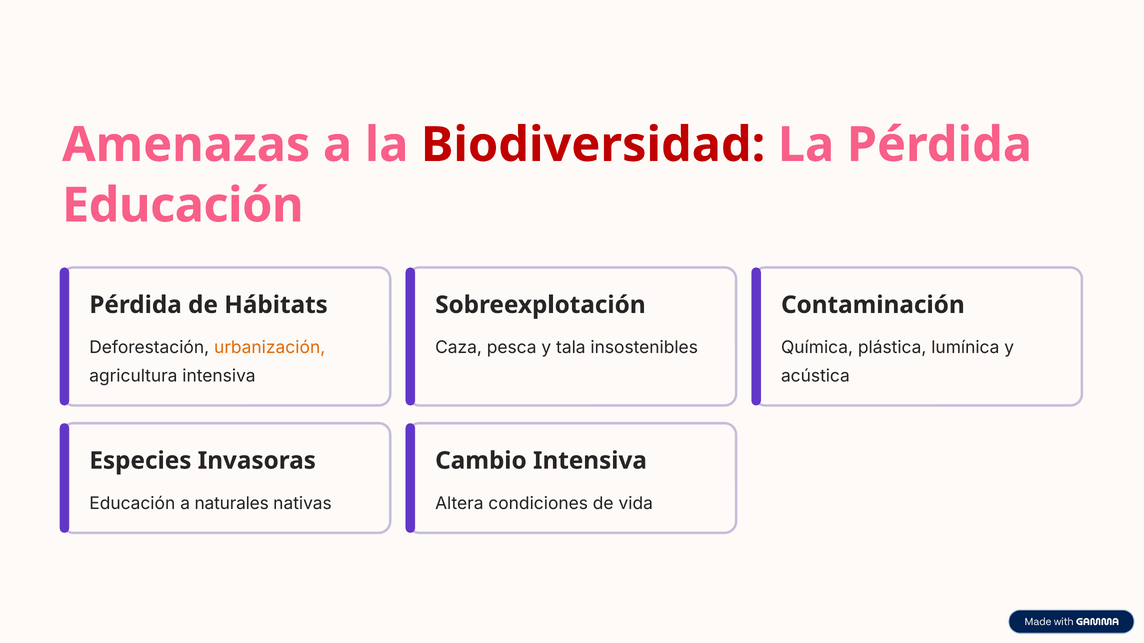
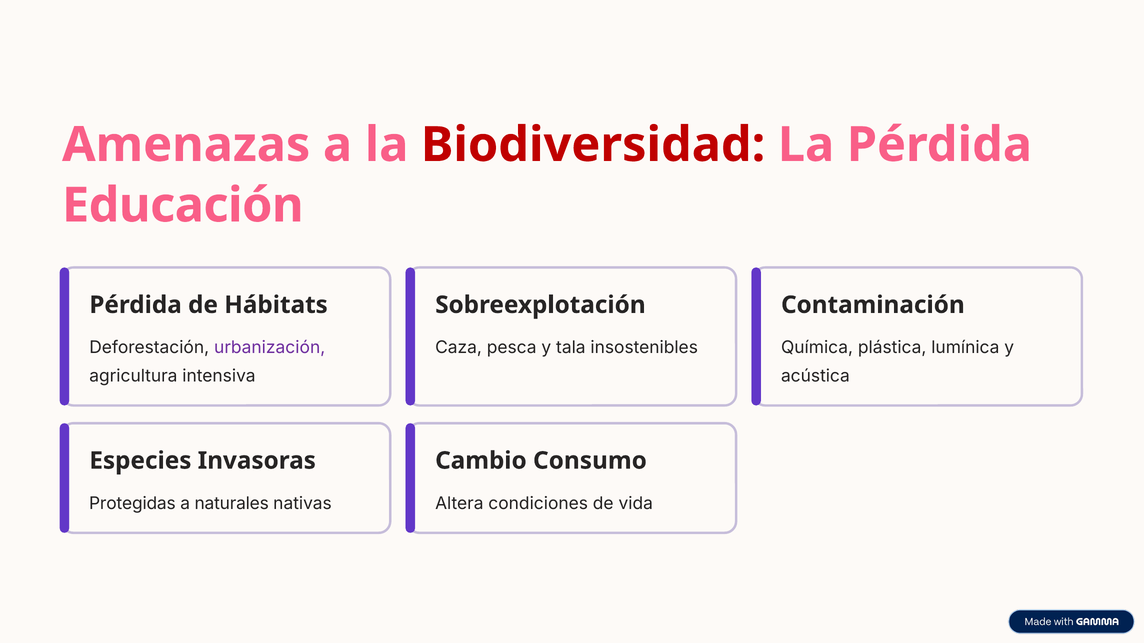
urbanización colour: orange -> purple
Cambio Intensiva: Intensiva -> Consumo
Educación at (132, 504): Educación -> Protegidas
